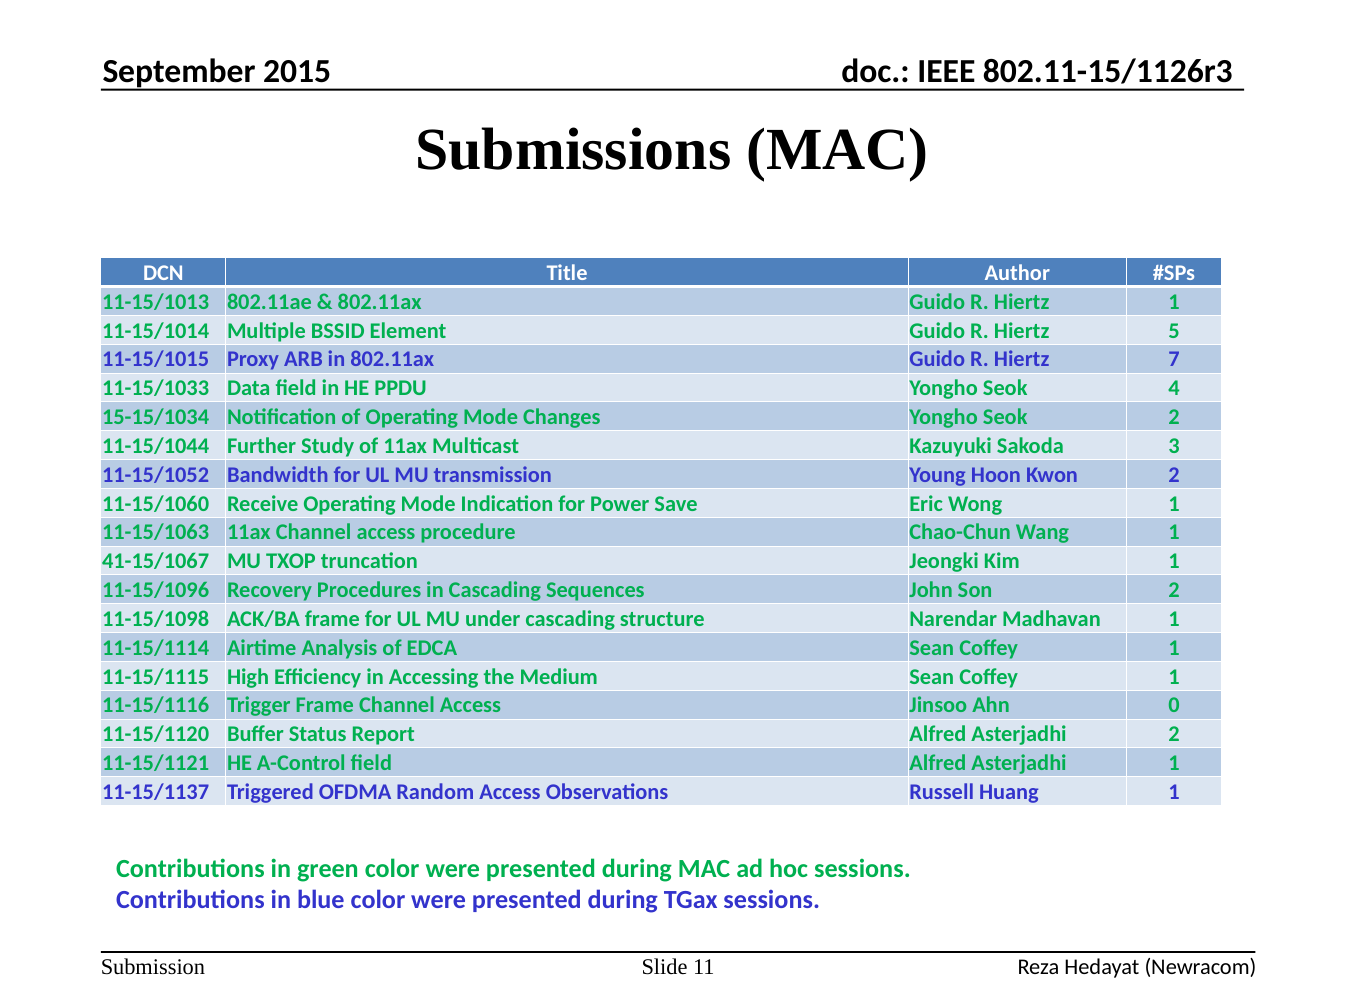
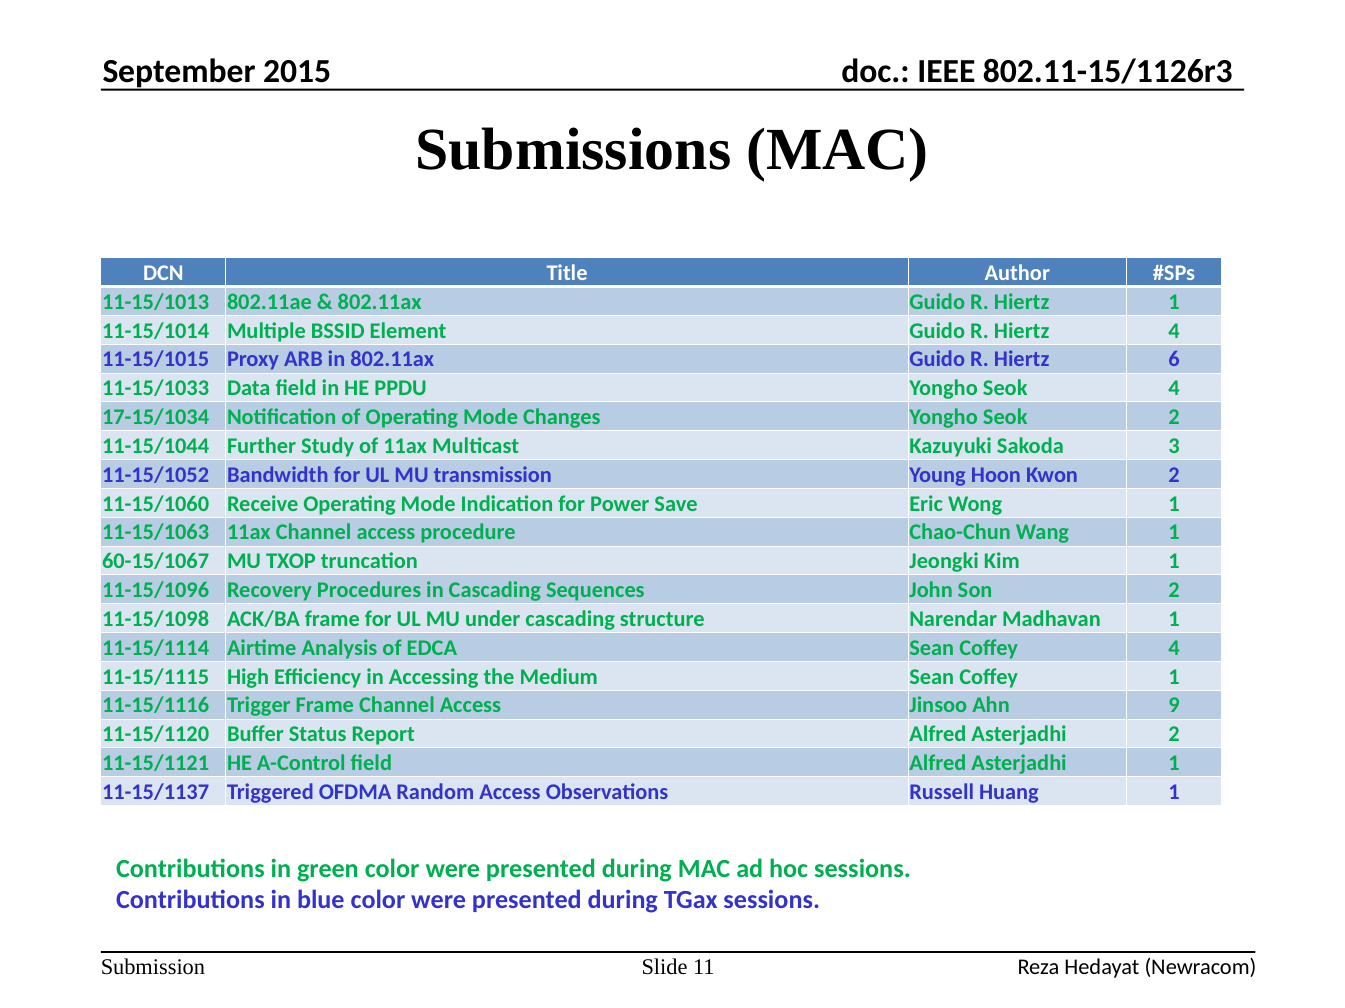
Hiertz 5: 5 -> 4
7: 7 -> 6
15-15/1034: 15-15/1034 -> 17-15/1034
41-15/1067: 41-15/1067 -> 60-15/1067
EDCA Sean Coffey 1: 1 -> 4
0: 0 -> 9
